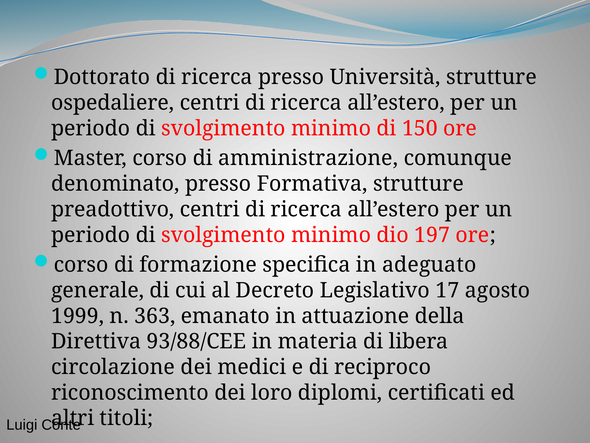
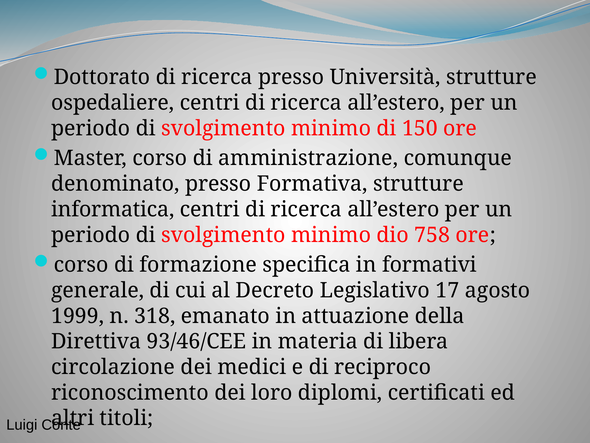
preadottivo: preadottivo -> informatica
197: 197 -> 758
adeguato: adeguato -> formativi
363: 363 -> 318
93/88/CEE: 93/88/CEE -> 93/46/CEE
